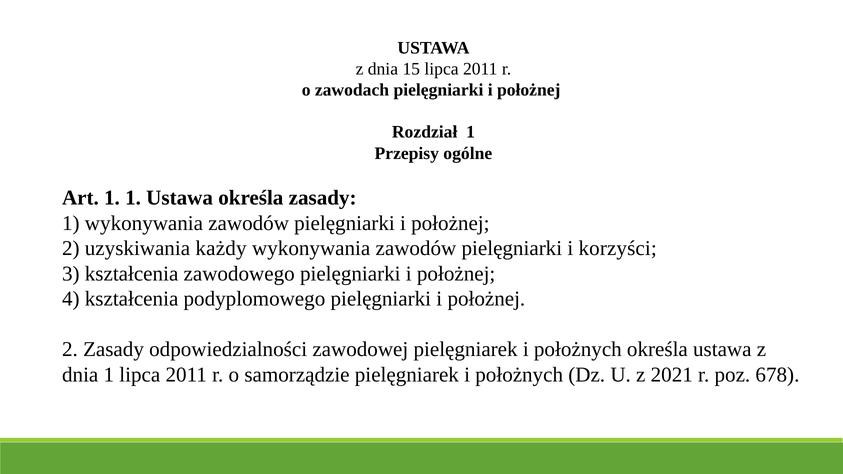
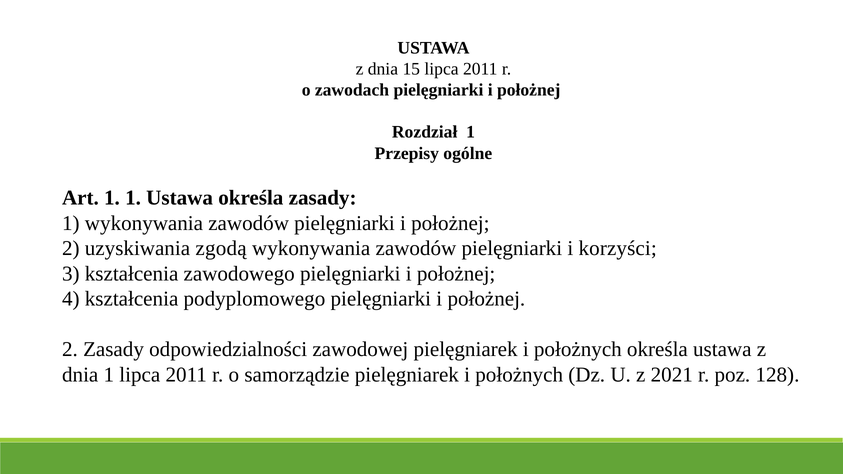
każdy: każdy -> zgodą
678: 678 -> 128
